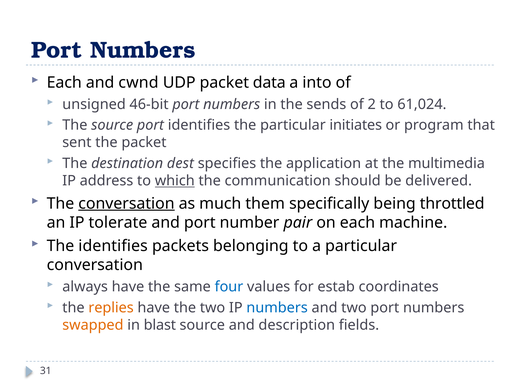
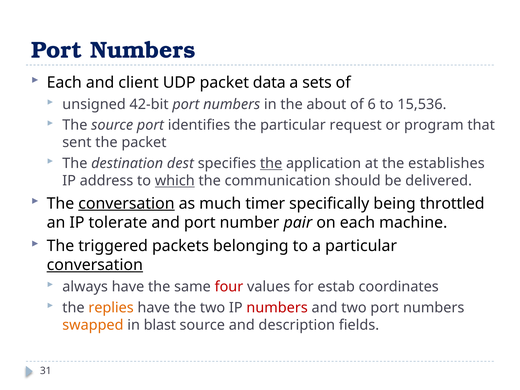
cwnd: cwnd -> client
into: into -> sets
46-bit: 46-bit -> 42-bit
sends: sends -> about
2: 2 -> 6
61,024: 61,024 -> 15,536
initiates: initiates -> request
the at (271, 163) underline: none -> present
multimedia: multimedia -> establishes
them: them -> timer
The identifies: identifies -> triggered
conversation at (95, 265) underline: none -> present
four colour: blue -> red
numbers at (277, 308) colour: blue -> red
